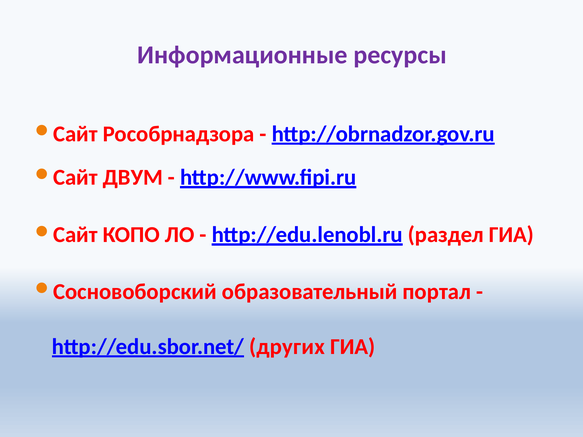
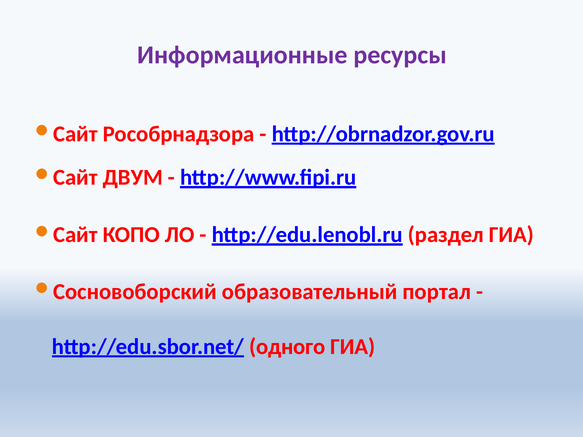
других: других -> одного
